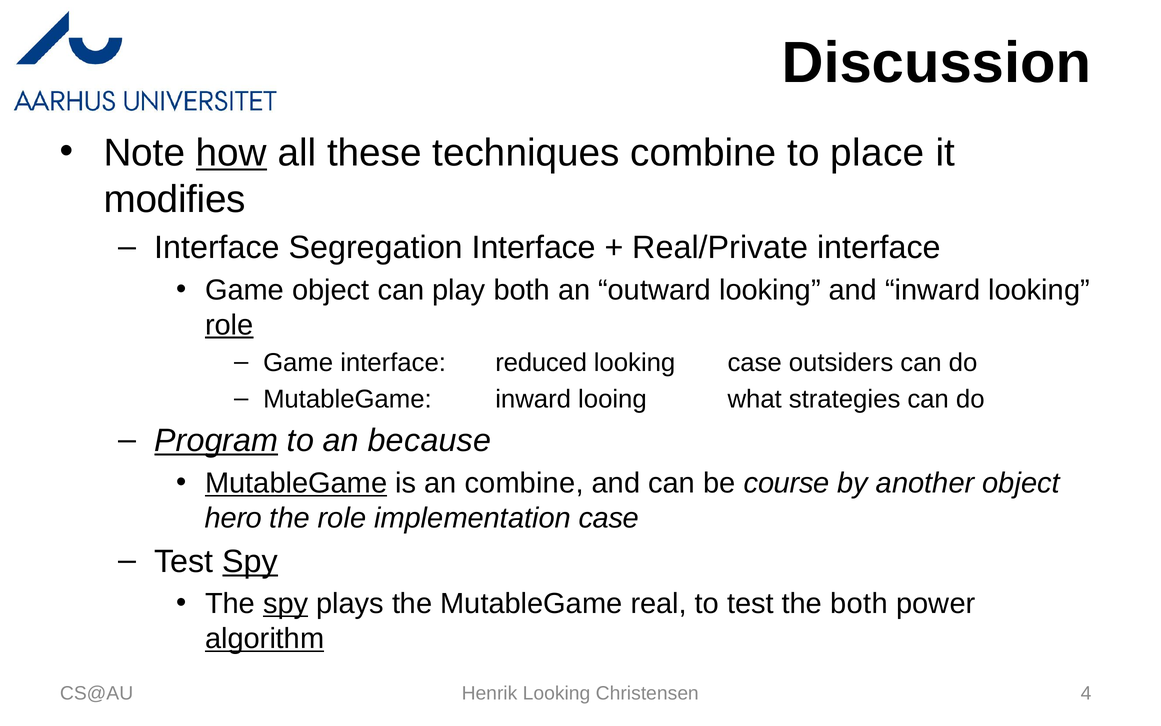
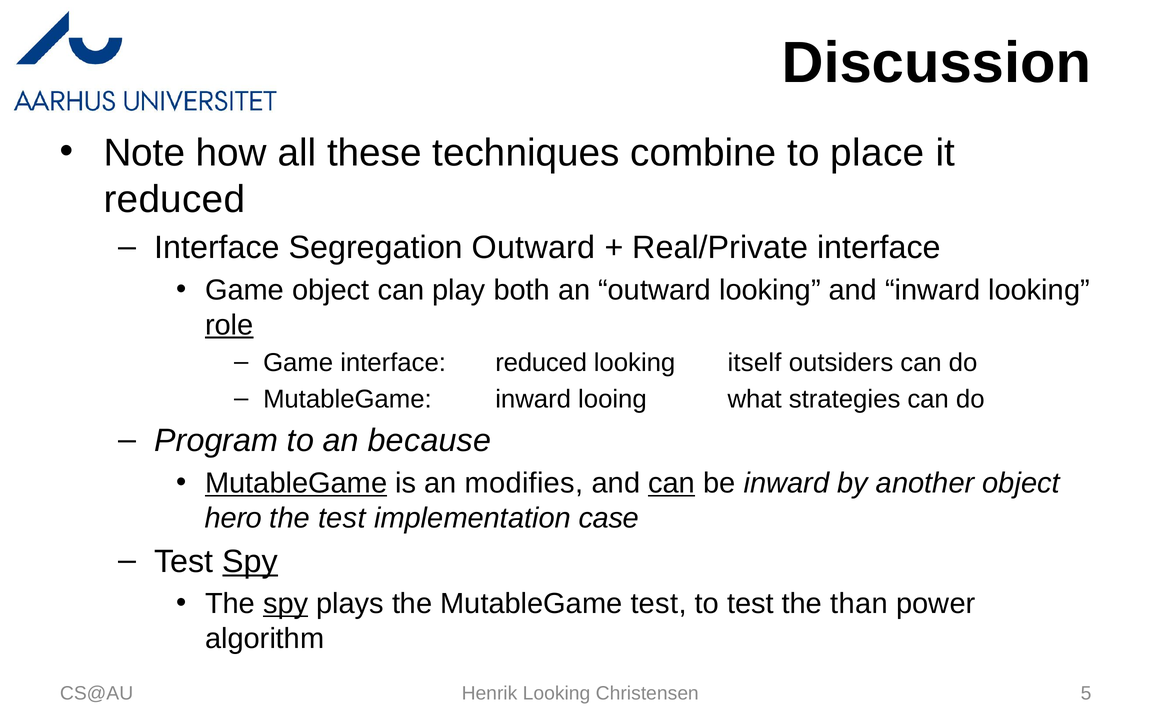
how underline: present -> none
modifies at (175, 199): modifies -> reduced
Segregation Interface: Interface -> Outward
looking case: case -> itself
Program underline: present -> none
an combine: combine -> modifies
can at (672, 483) underline: none -> present
be course: course -> inward
the role: role -> test
MutableGame real: real -> test
the both: both -> than
algorithm underline: present -> none
4: 4 -> 5
